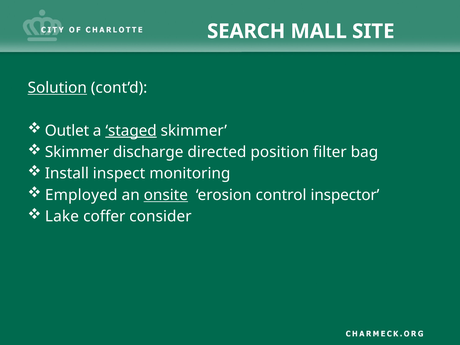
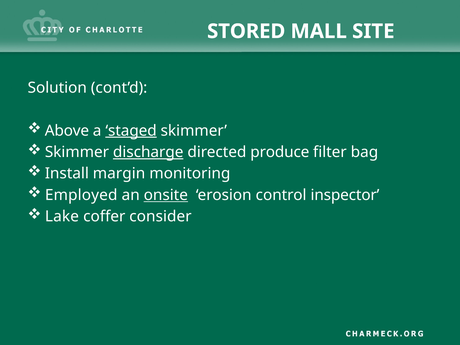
SEARCH: SEARCH -> STORED
Solution underline: present -> none
Outlet: Outlet -> Above
discharge underline: none -> present
position: position -> produce
inspect: inspect -> margin
